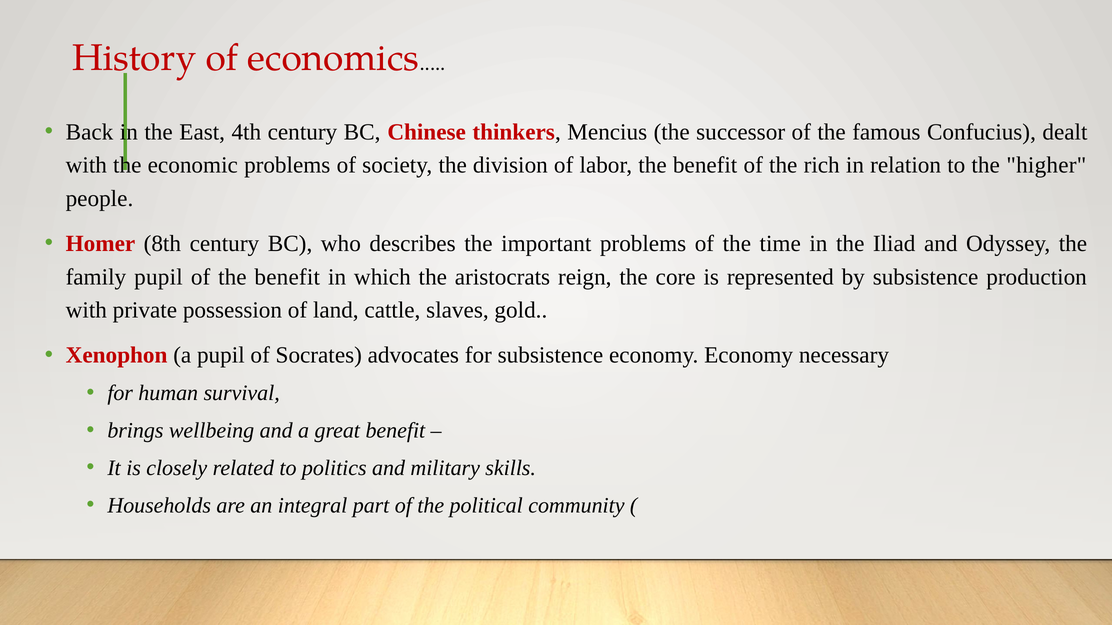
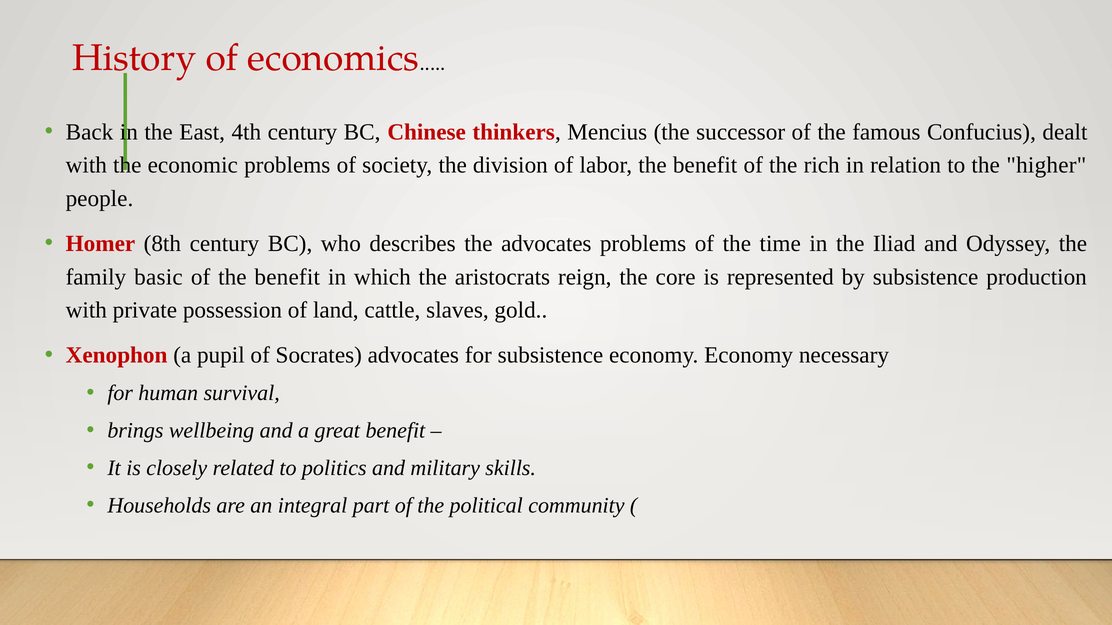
the important: important -> advocates
family pupil: pupil -> basic
